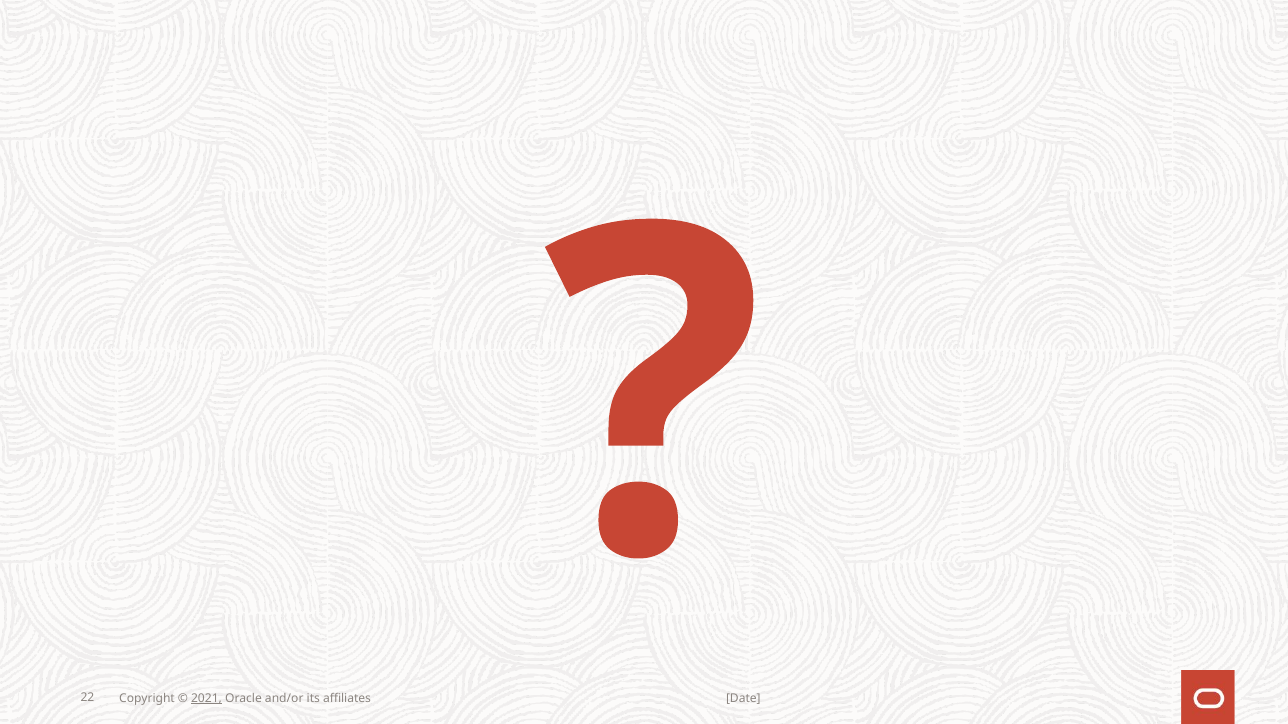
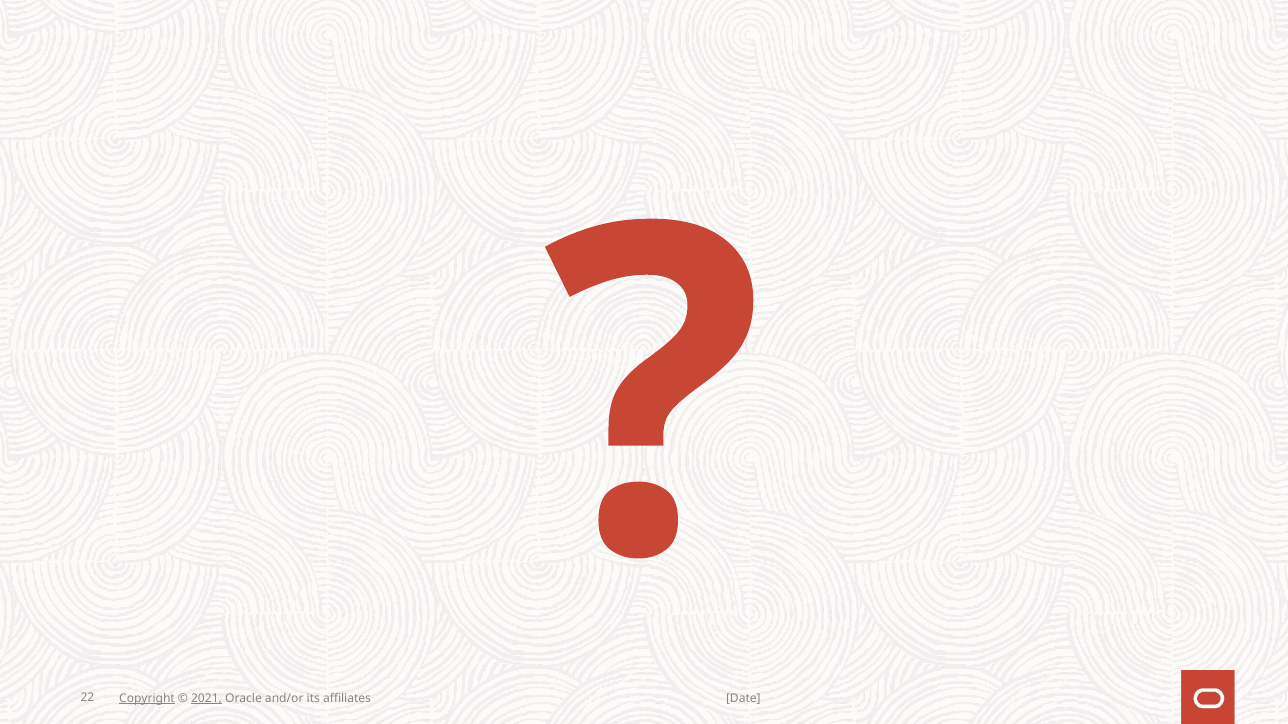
Copyright underline: none -> present
